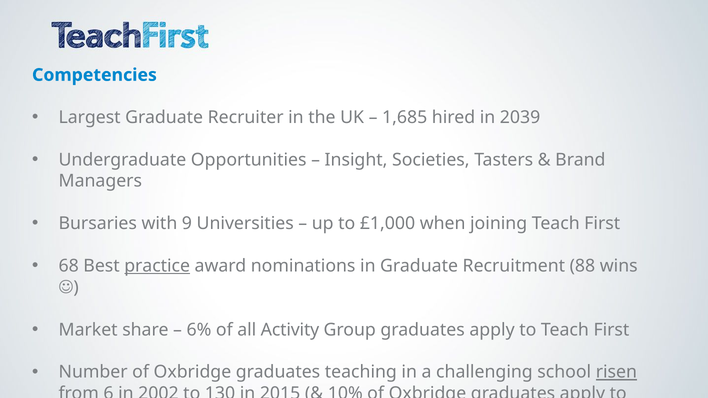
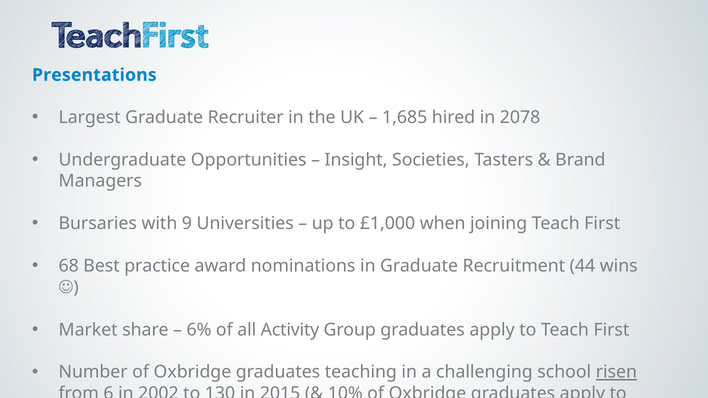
Competencies: Competencies -> Presentations
2039: 2039 -> 2078
practice underline: present -> none
88: 88 -> 44
